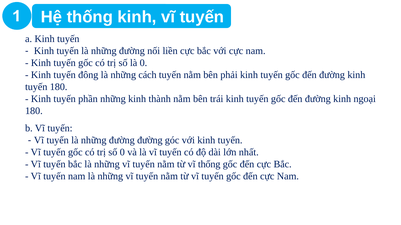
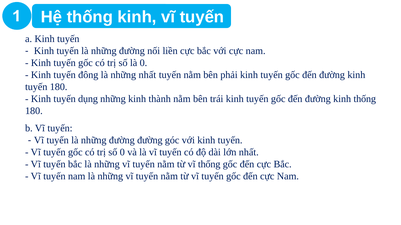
những cách: cách -> nhất
phần: phần -> dụng
kinh ngoại: ngoại -> thống
